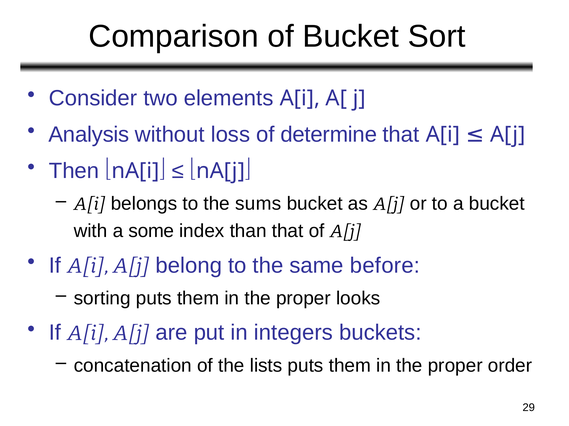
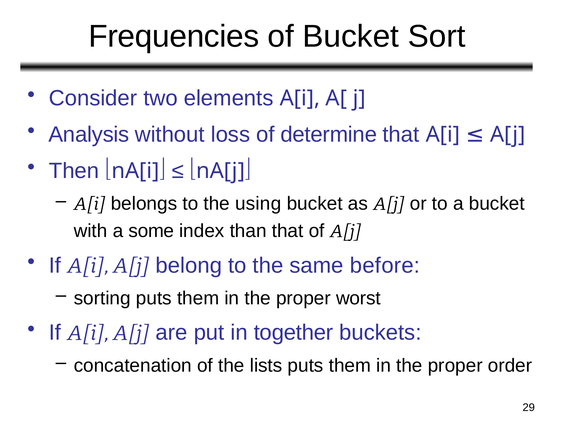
Comparison: Comparison -> Frequencies
sums: sums -> using
looks: looks -> worst
integers: integers -> together
